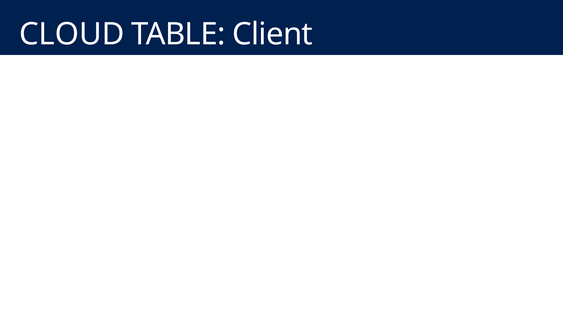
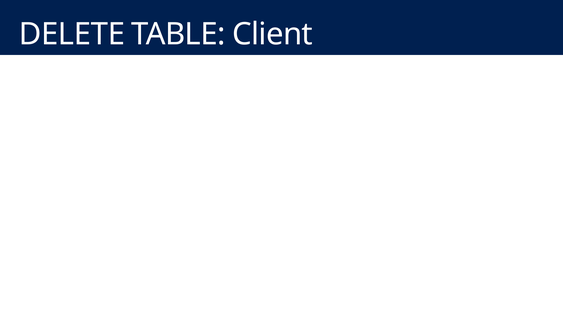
CLOUD: CLOUD -> DELETE
